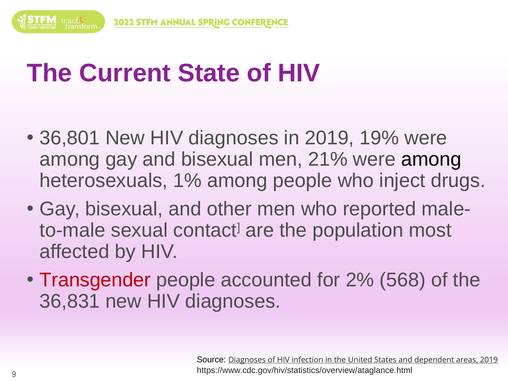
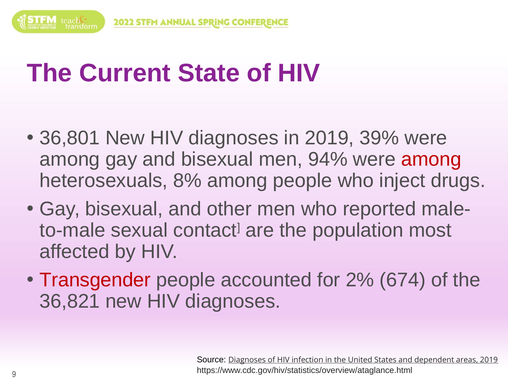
19%: 19% -> 39%
21%: 21% -> 94%
among at (431, 159) colour: black -> red
1%: 1% -> 8%
568: 568 -> 674
36,831: 36,831 -> 36,821
